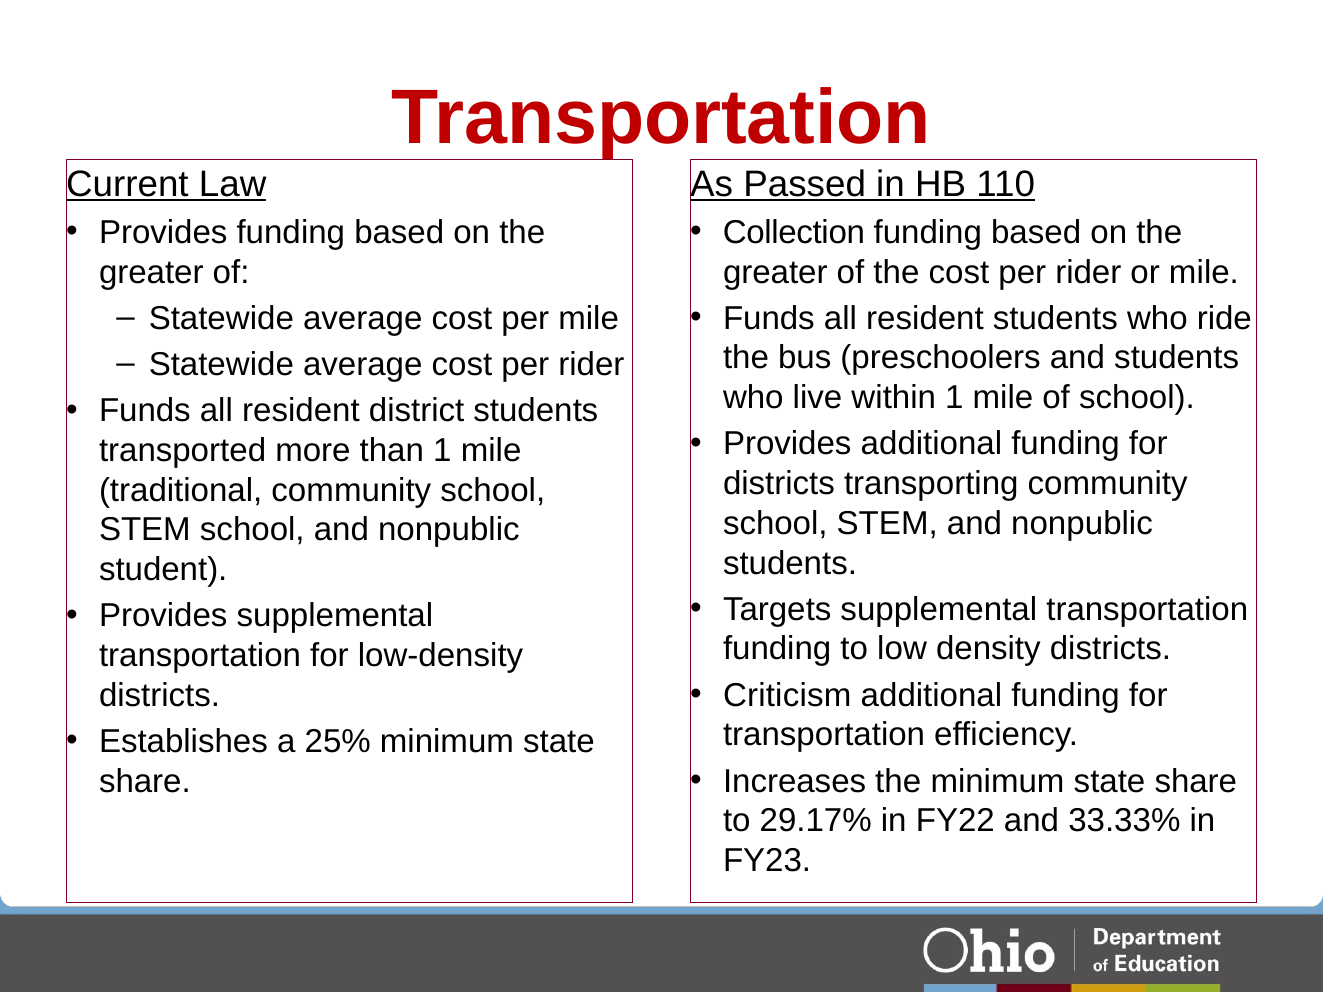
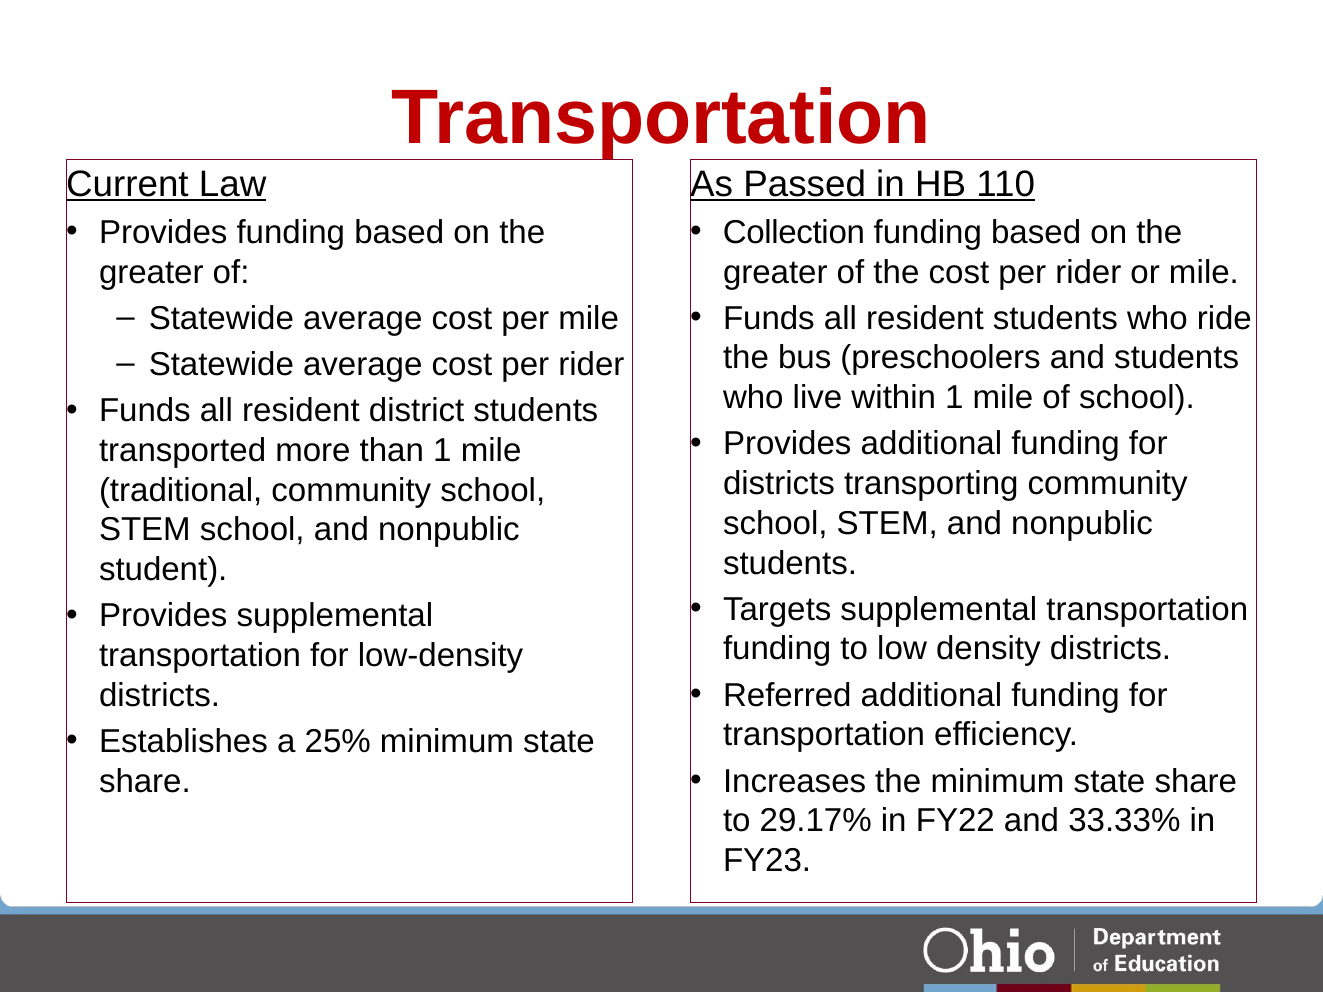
Criticism: Criticism -> Referred
